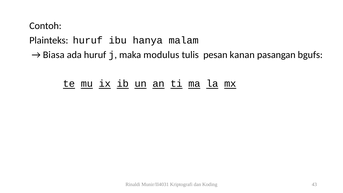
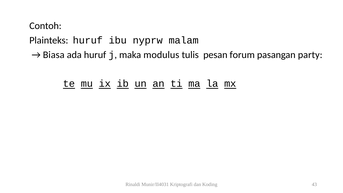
hanya: hanya -> nyprw
kanan: kanan -> forum
bgufs: bgufs -> party
